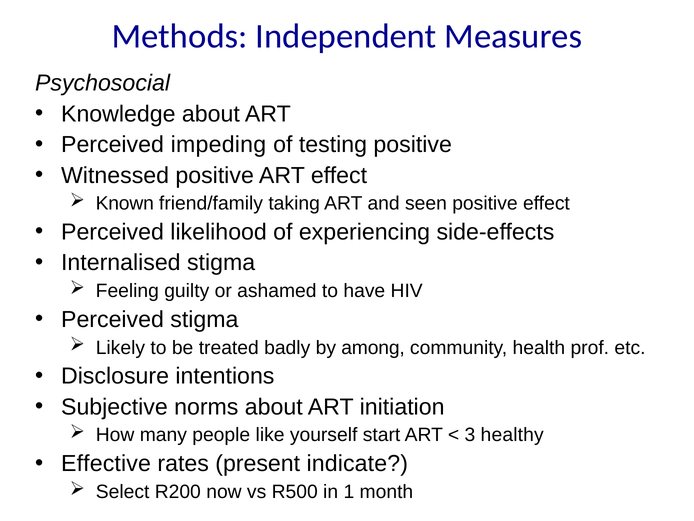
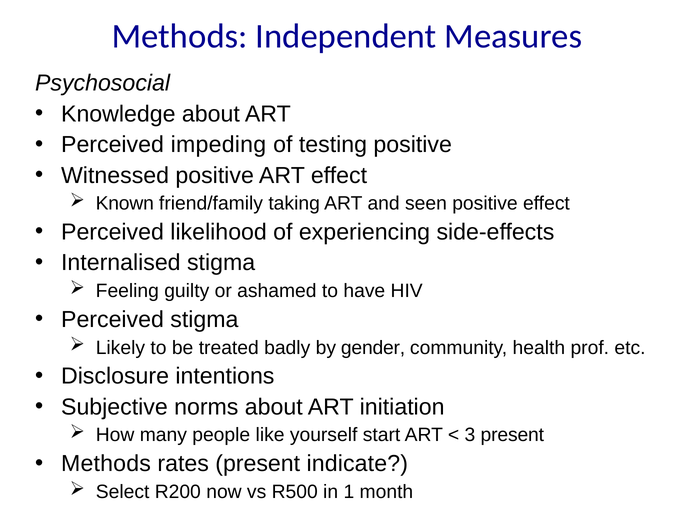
among: among -> gender
3 healthy: healthy -> present
Effective at (106, 463): Effective -> Methods
